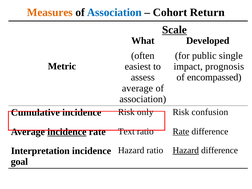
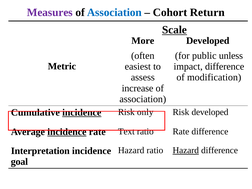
Measures colour: orange -> purple
What: What -> More
single: single -> unless
impact prognosis: prognosis -> difference
encompassed: encompassed -> modification
average at (137, 88): average -> increase
incidence at (82, 112) underline: none -> present
Risk confusion: confusion -> developed
Rate at (181, 131) underline: present -> none
